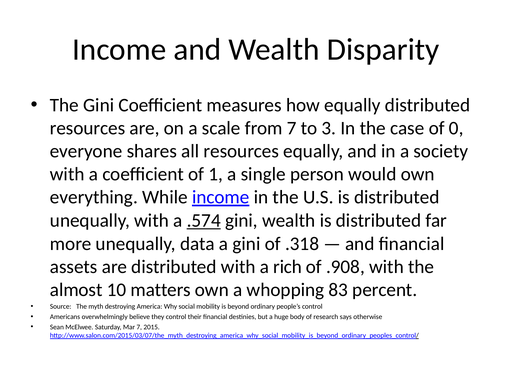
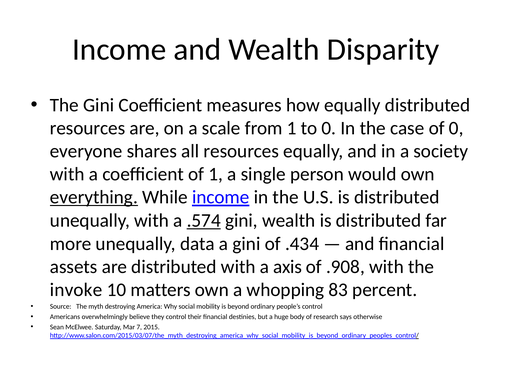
from 7: 7 -> 1
to 3: 3 -> 0
everything underline: none -> present
.318: .318 -> .434
rich: rich -> axis
almost: almost -> invoke
